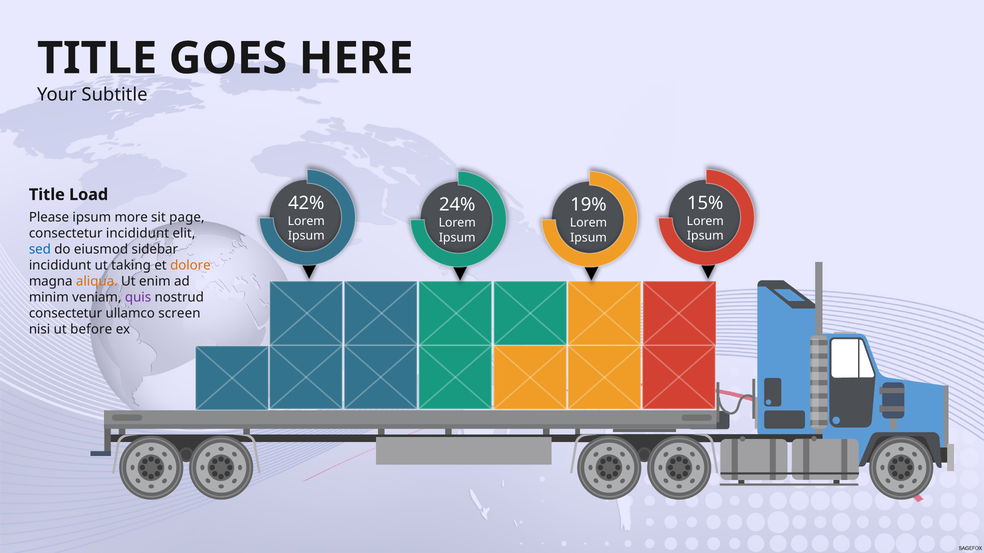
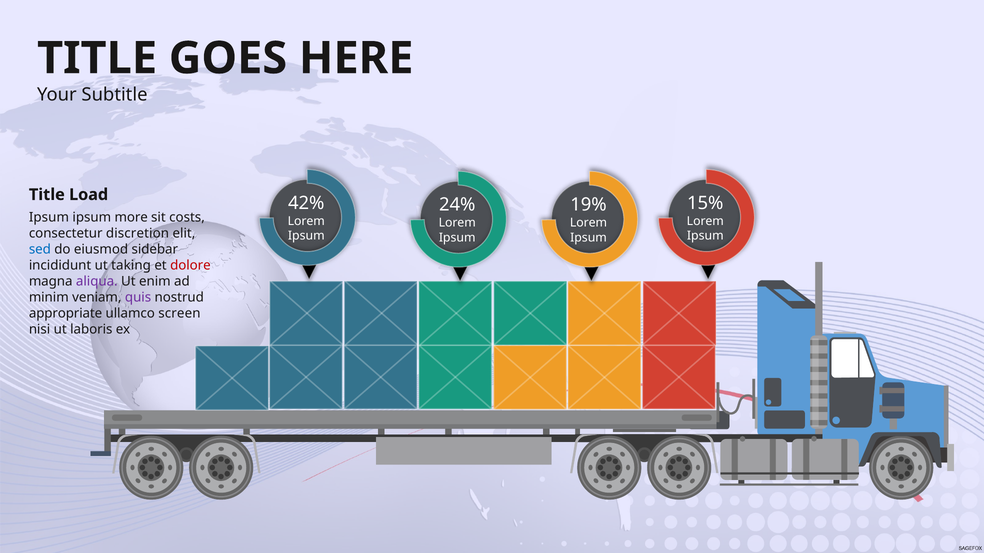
Please at (49, 218): Please -> Ipsum
page: page -> costs
consectetur incididunt: incididunt -> discretion
dolore colour: orange -> red
aliqua colour: orange -> purple
consectetur at (66, 314): consectetur -> appropriate
before: before -> laboris
